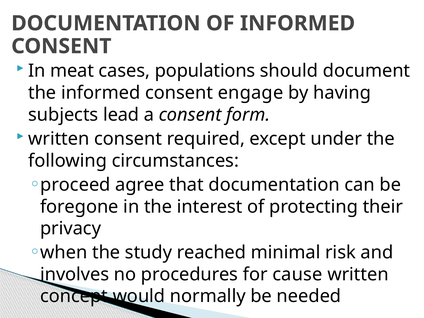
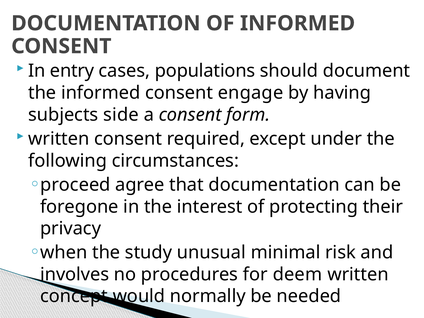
meat: meat -> entry
lead: lead -> side
reached: reached -> unusual
cause: cause -> deem
